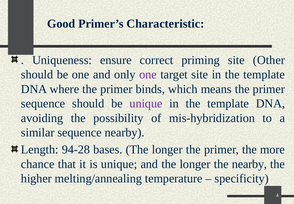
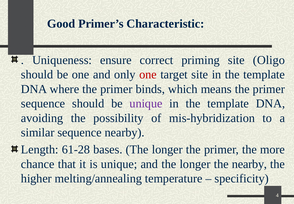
Other: Other -> Oligo
one at (148, 74) colour: purple -> red
94-28: 94-28 -> 61-28
